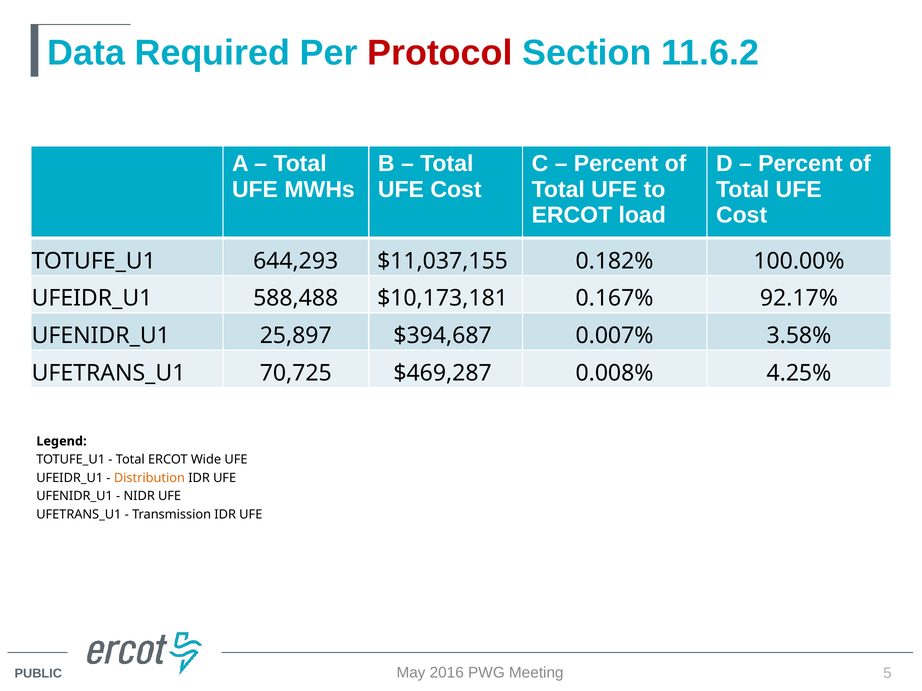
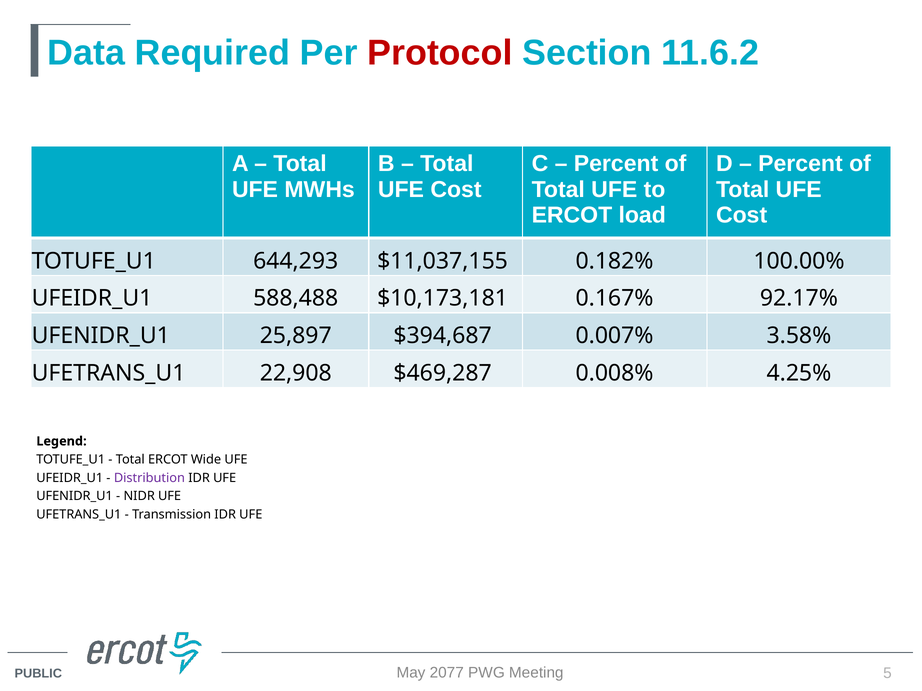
70,725: 70,725 -> 22,908
Distribution colour: orange -> purple
2016: 2016 -> 2077
